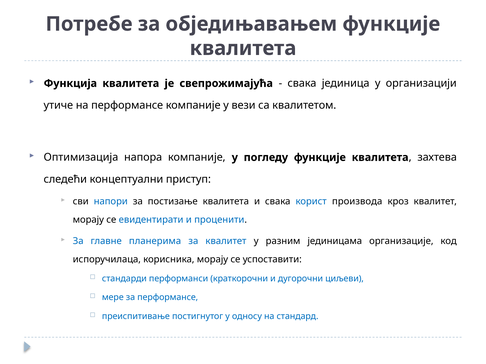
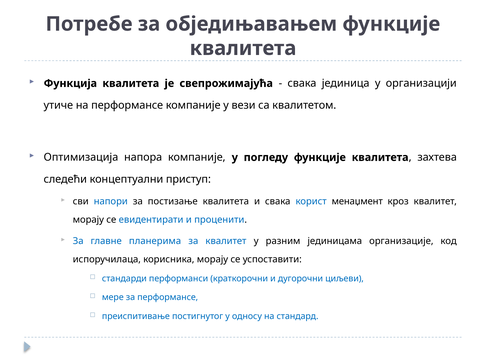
производа: производа -> менаџмент
